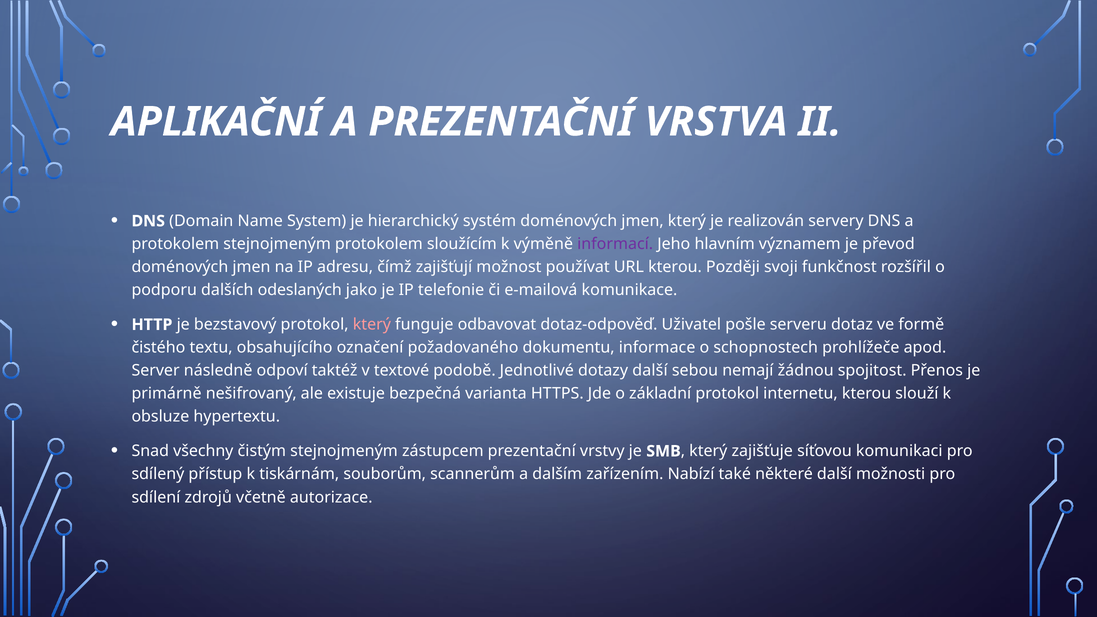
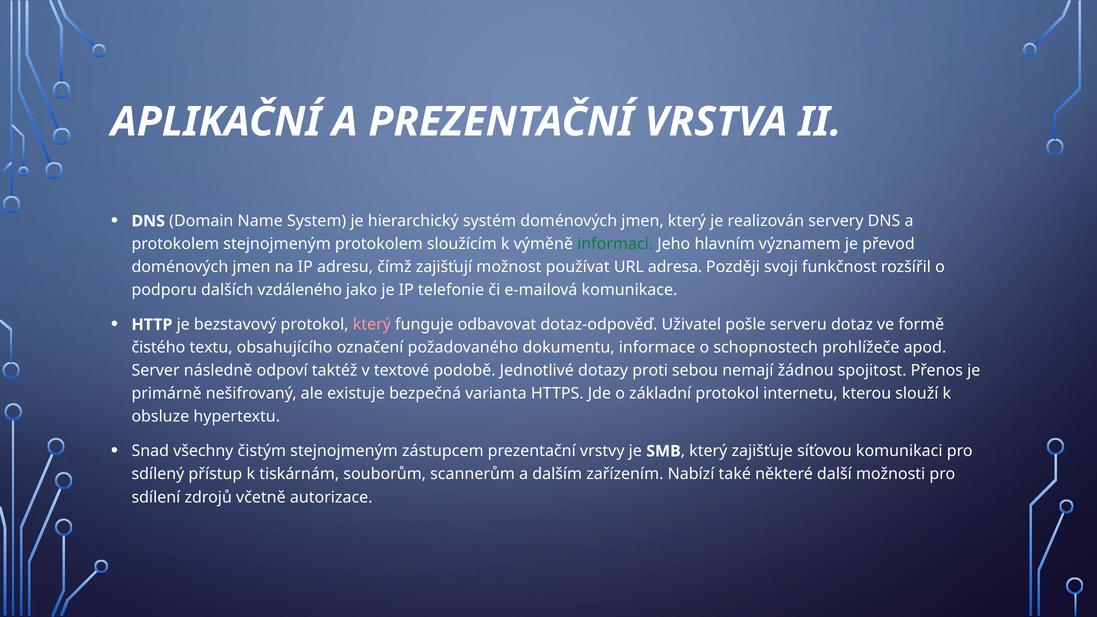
informací colour: purple -> green
URL kterou: kterou -> adresa
odeslaných: odeslaných -> vzdáleného
dotazy další: další -> proti
